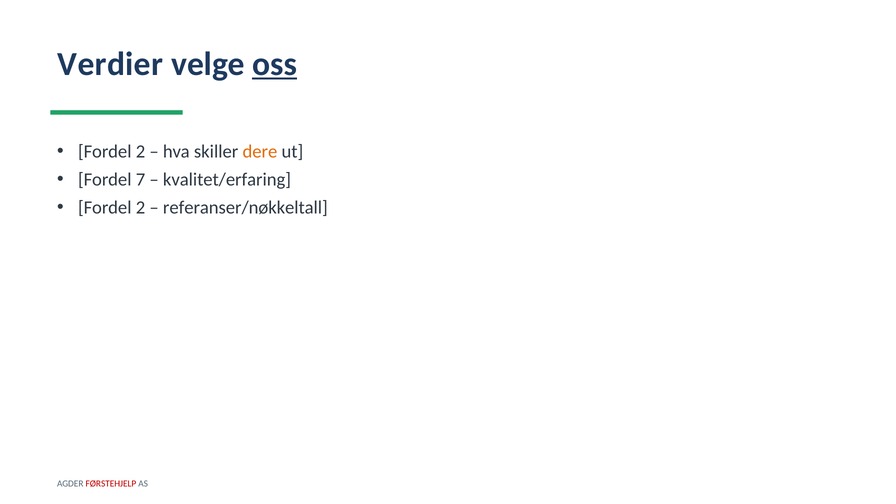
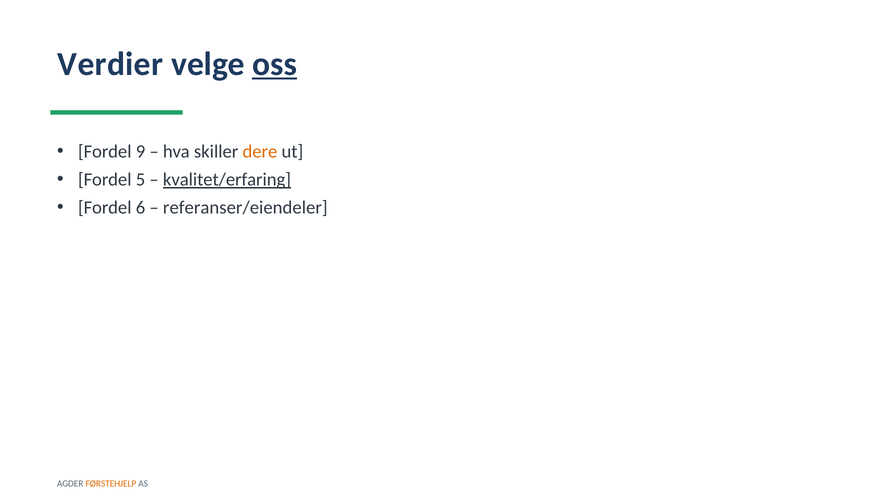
2 at (141, 152): 2 -> 9
7: 7 -> 5
kvalitet/erfaring underline: none -> present
2 at (141, 208): 2 -> 6
referanser/nøkkeltall: referanser/nøkkeltall -> referanser/eiendeler
FØRSTEHJELP colour: red -> orange
